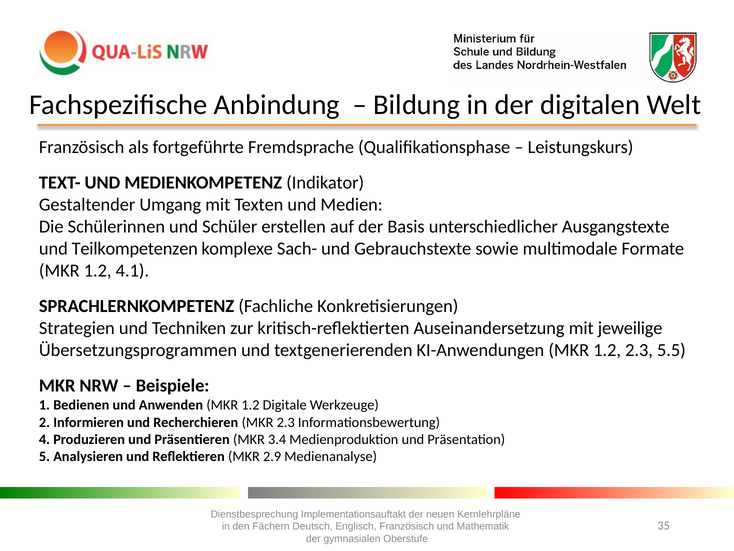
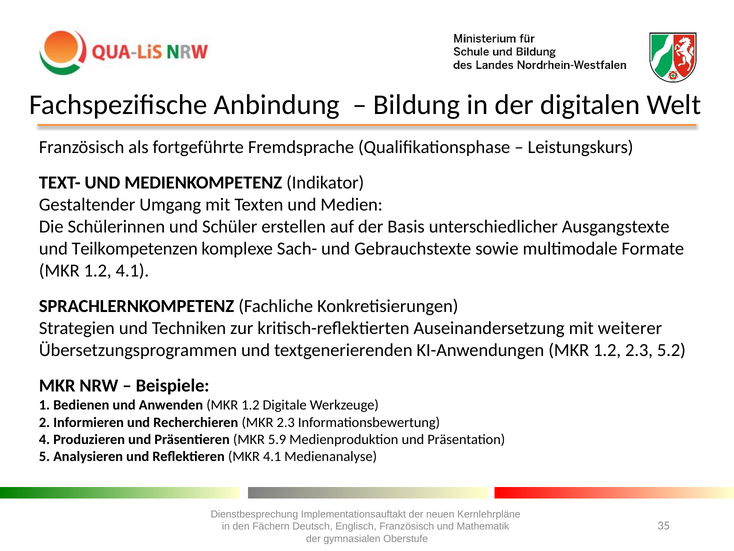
jeweilige: jeweilige -> weiterer
5.5: 5.5 -> 5.2
3.4: 3.4 -> 5.9
MKR 2.9: 2.9 -> 4.1
